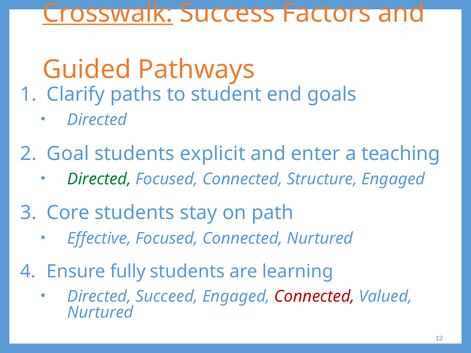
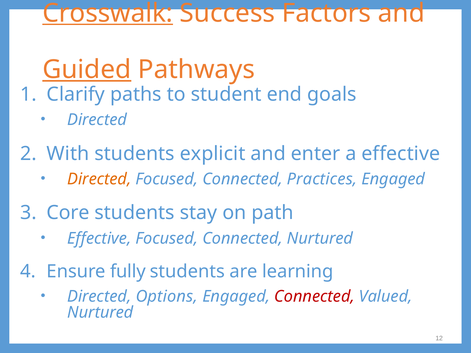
Guided underline: none -> present
Goal: Goal -> With
a teaching: teaching -> effective
Directed at (99, 179) colour: green -> orange
Structure: Structure -> Practices
Succeed: Succeed -> Options
